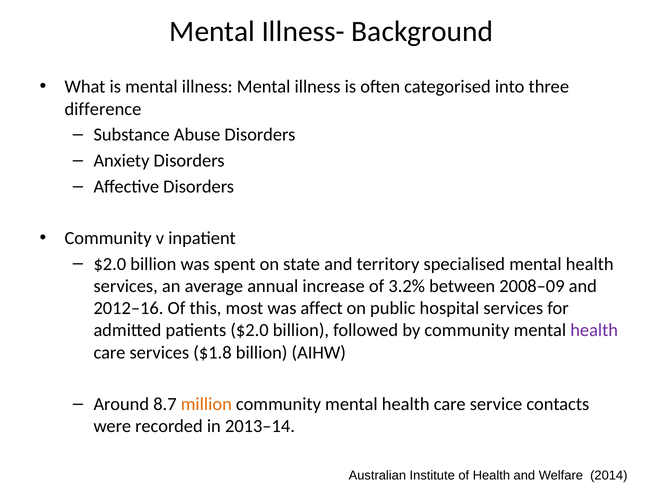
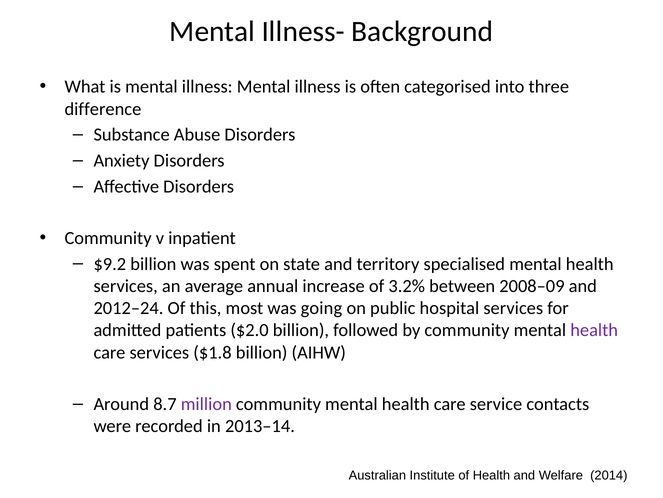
$2.0 at (110, 264): $2.0 -> $9.2
2012–16: 2012–16 -> 2012–24
affect: affect -> going
million colour: orange -> purple
